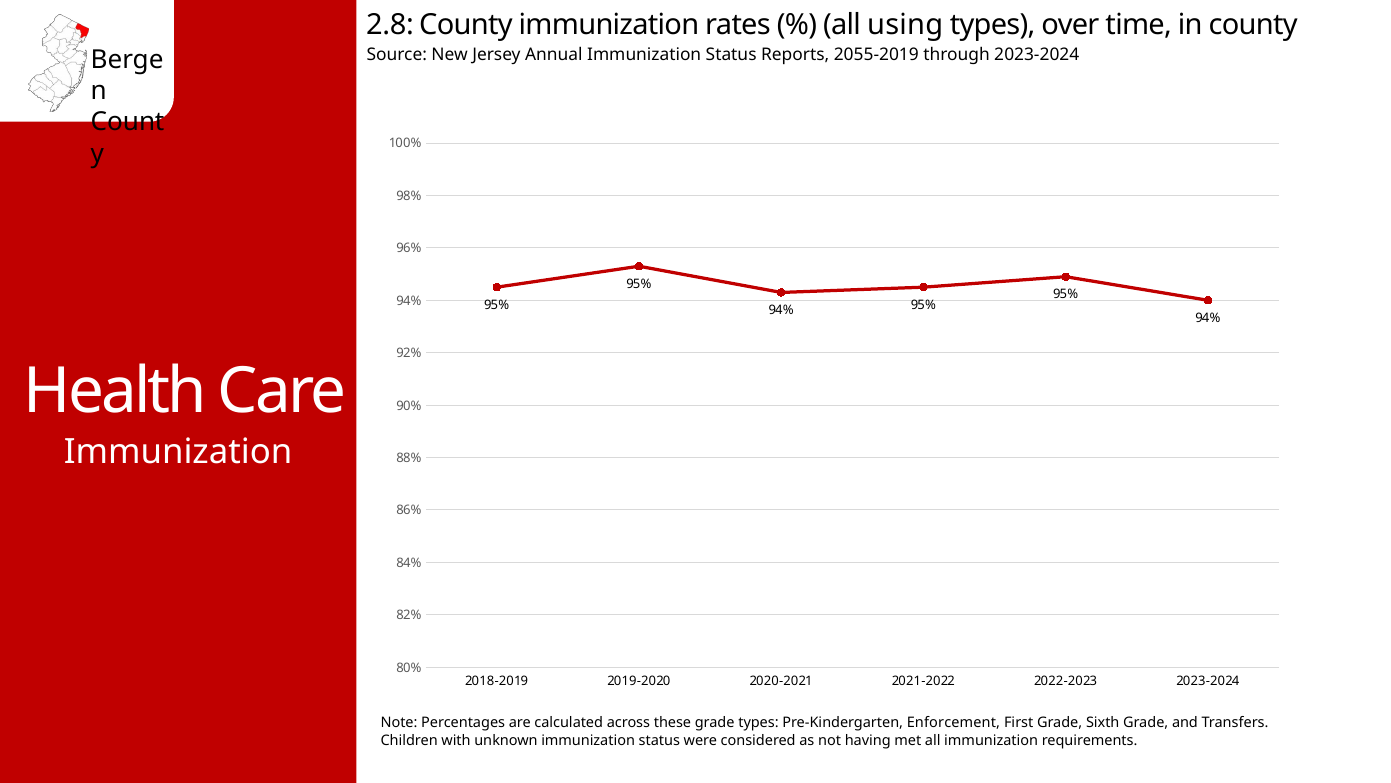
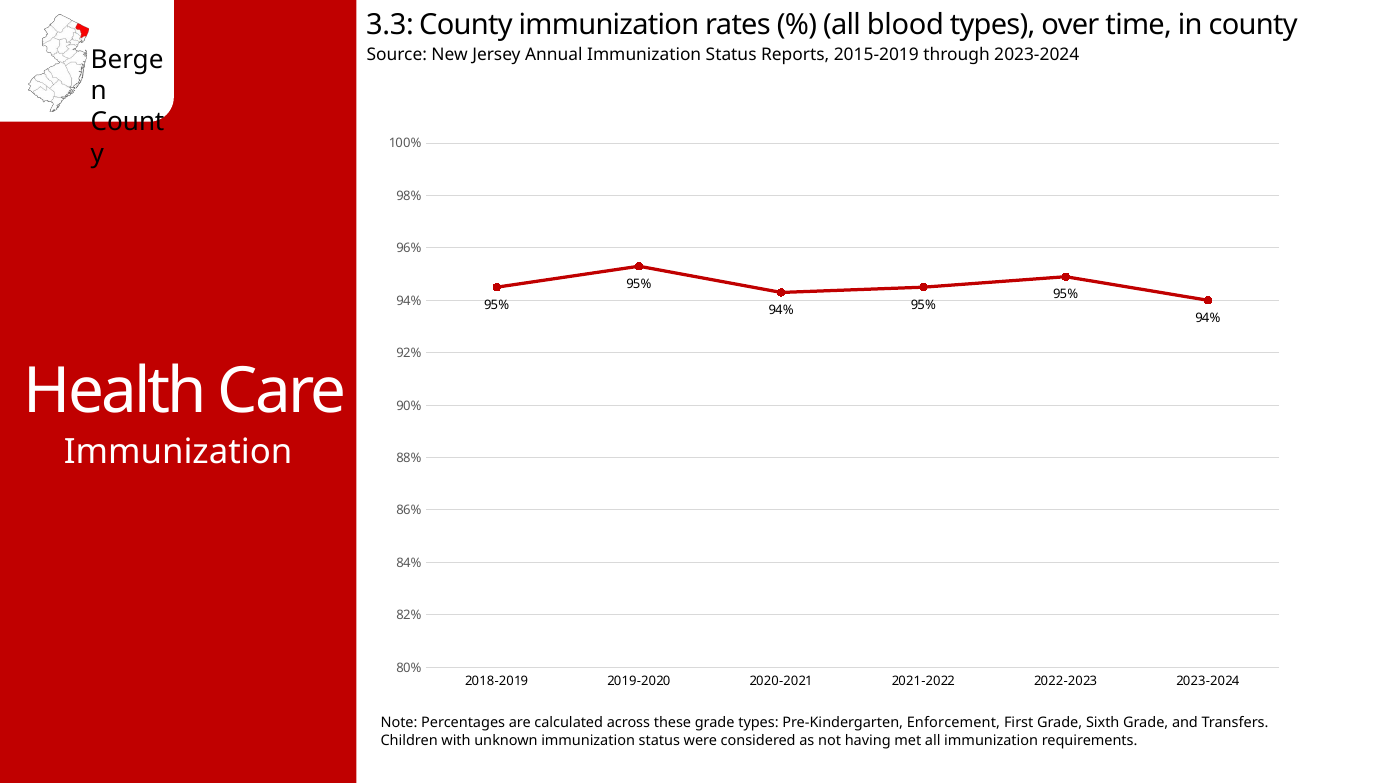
2.8: 2.8 -> 3.3
using: using -> blood
2055-2019: 2055-2019 -> 2015-2019
